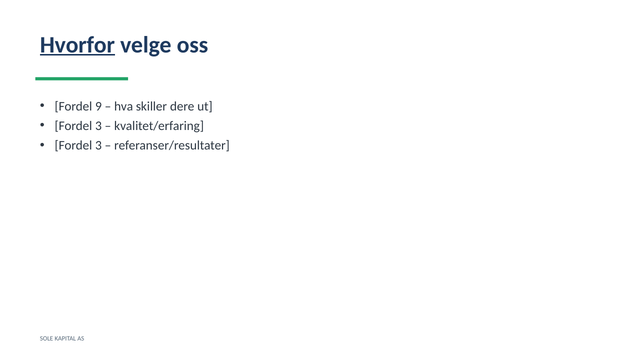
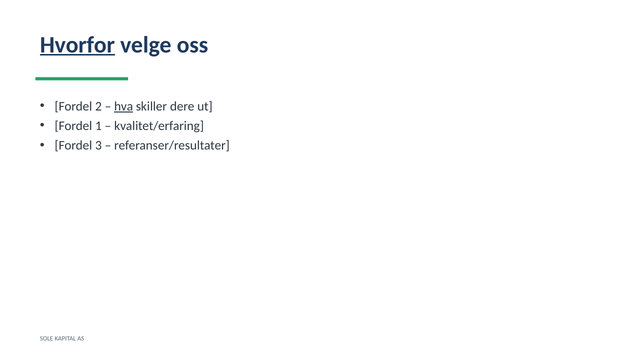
9: 9 -> 2
hva underline: none -> present
3 at (98, 126): 3 -> 1
